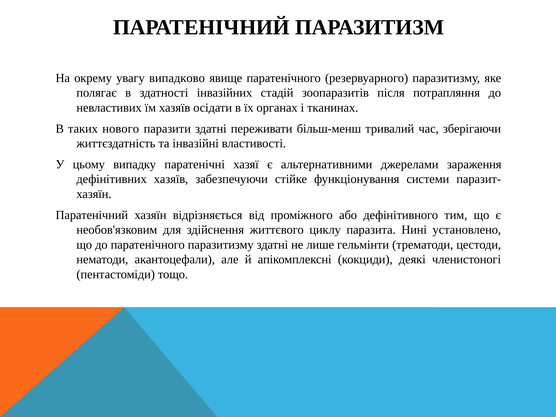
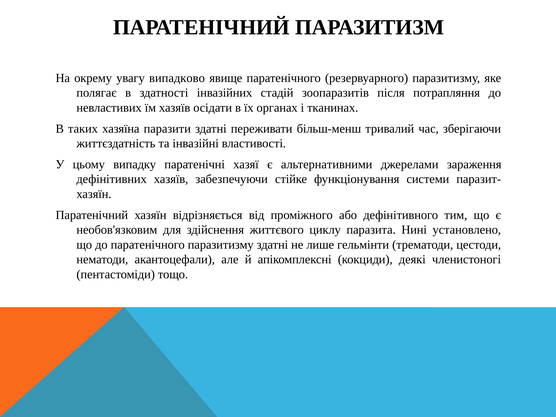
нового: нового -> хазяїна
